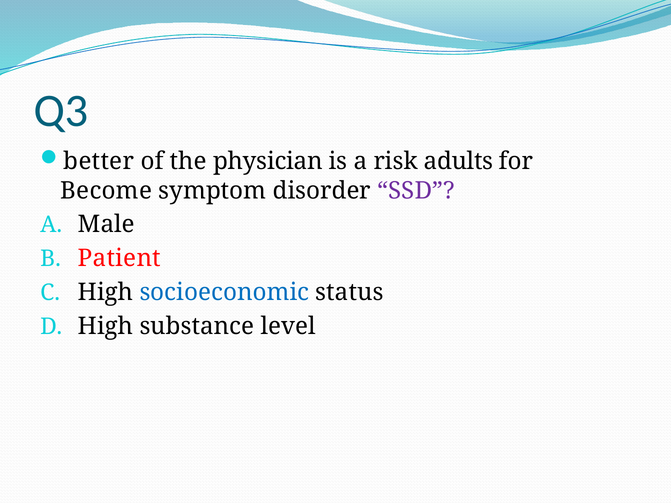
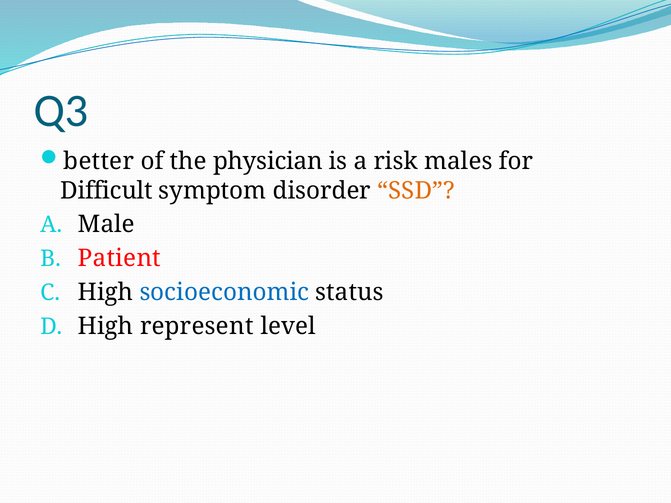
adults: adults -> males
Become: Become -> Difficult
SSD colour: purple -> orange
substance: substance -> represent
